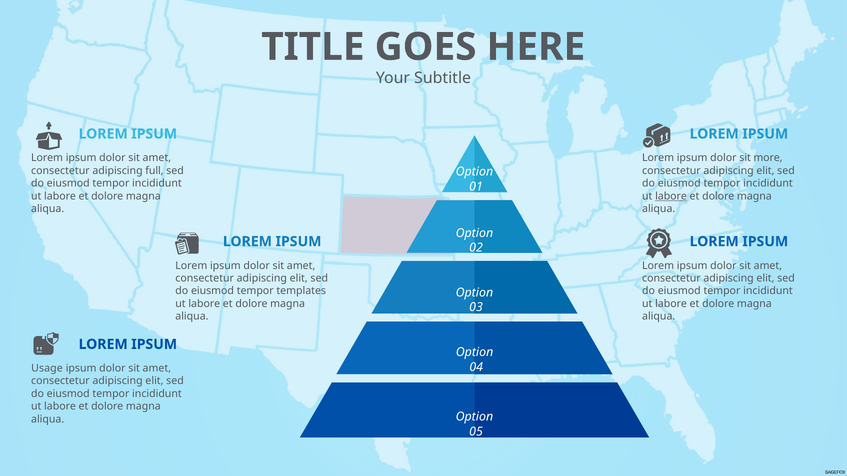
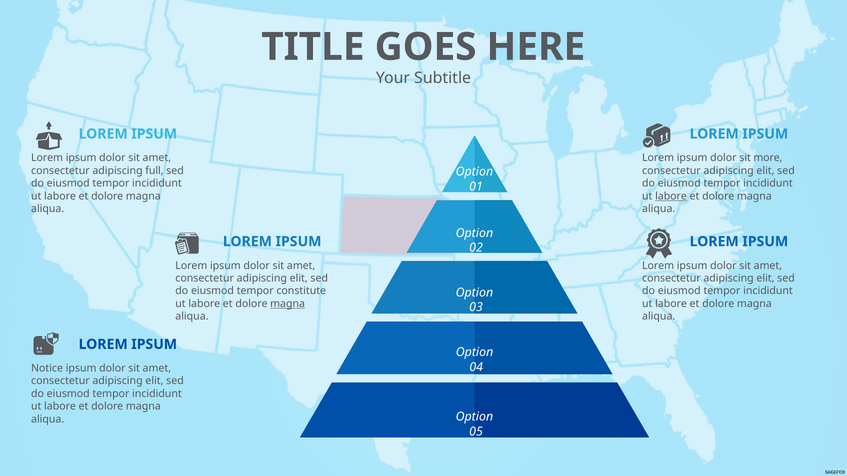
templates: templates -> constitute
magna at (288, 304) underline: none -> present
Usage: Usage -> Notice
